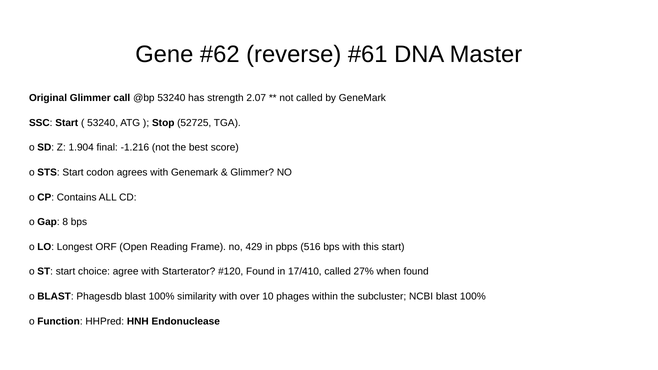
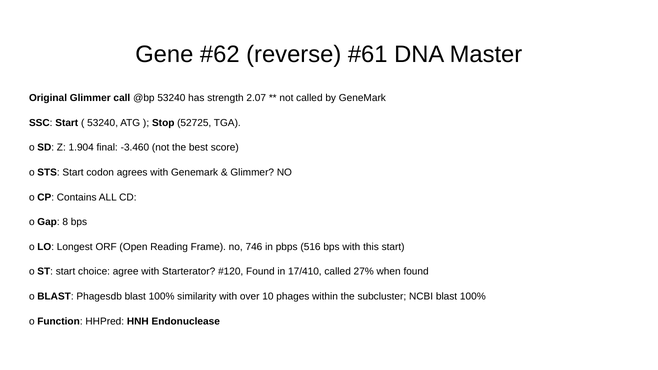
-1.216: -1.216 -> -3.460
429: 429 -> 746
